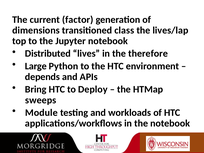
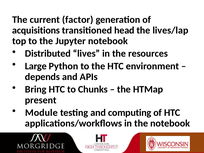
dimensions: dimensions -> acquisitions
class: class -> head
therefore: therefore -> resources
Deploy: Deploy -> Chunks
sweeps: sweeps -> present
workloads: workloads -> computing
